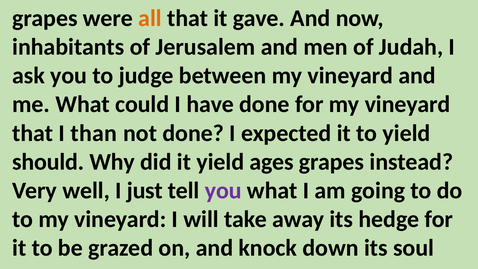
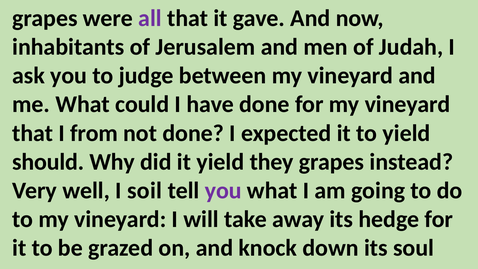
all colour: orange -> purple
than: than -> from
ages: ages -> they
just: just -> soil
